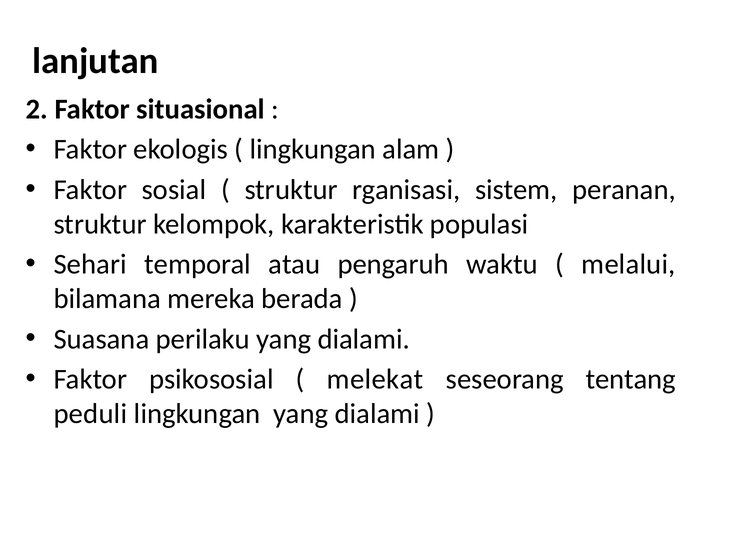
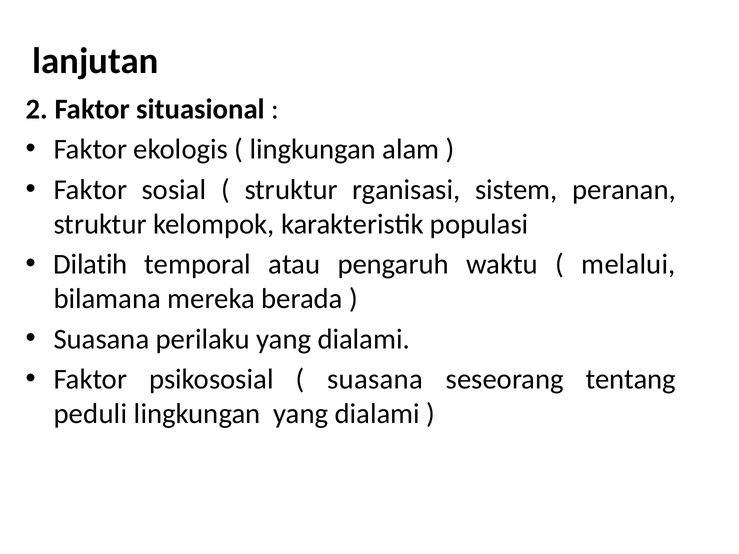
Sehari: Sehari -> Dilatih
melekat at (375, 380): melekat -> suasana
